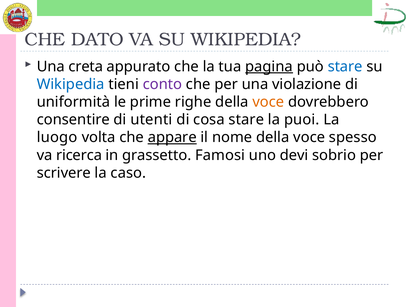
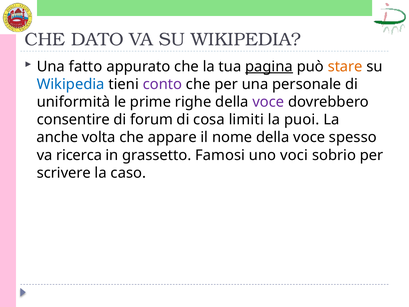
creta: creta -> fatto
stare at (345, 66) colour: blue -> orange
violazione: violazione -> personale
voce at (268, 102) colour: orange -> purple
utenti: utenti -> forum
cosa stare: stare -> limiti
luogo: luogo -> anche
appare underline: present -> none
devi: devi -> voci
